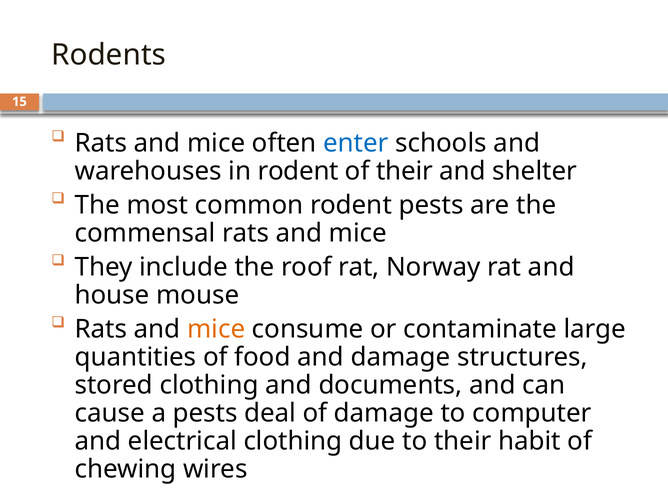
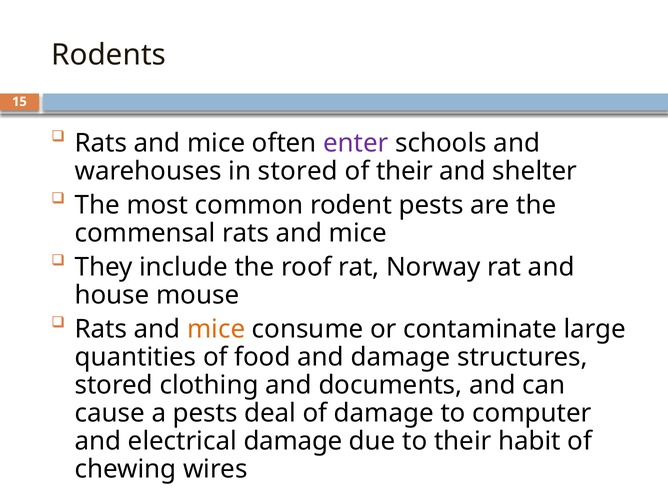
enter colour: blue -> purple
in rodent: rodent -> stored
electrical clothing: clothing -> damage
